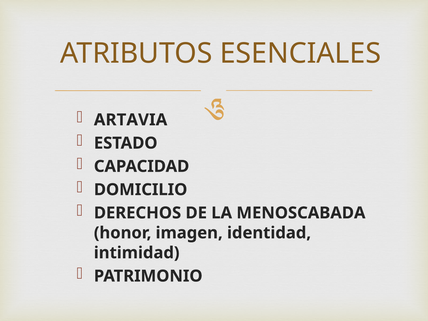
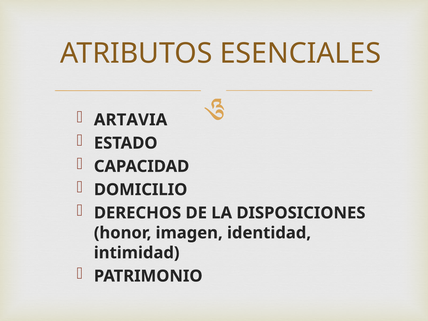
MENOSCABADA: MENOSCABADA -> DISPOSICIONES
